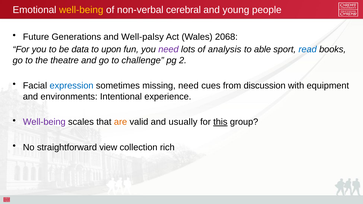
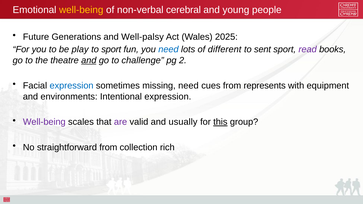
2068: 2068 -> 2025
data: data -> play
to upon: upon -> sport
need at (168, 50) colour: purple -> blue
analysis: analysis -> different
able: able -> sent
read colour: blue -> purple
and at (89, 60) underline: none -> present
discussion: discussion -> represents
Intentional experience: experience -> expression
are colour: orange -> purple
straightforward view: view -> from
